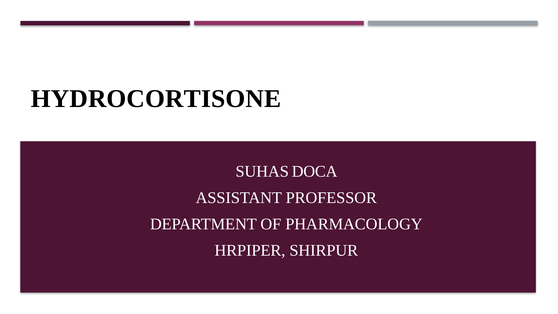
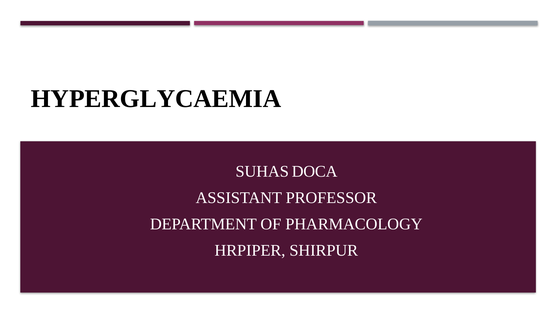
HYDROCORTISONE: HYDROCORTISONE -> HYPERGLYCAEMIA
